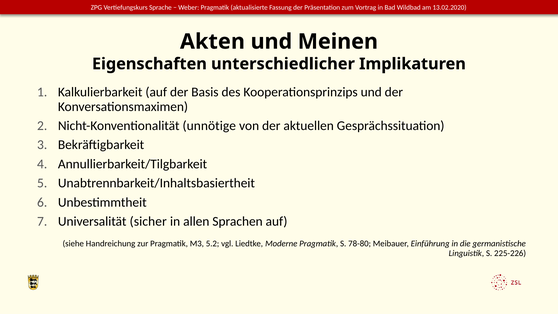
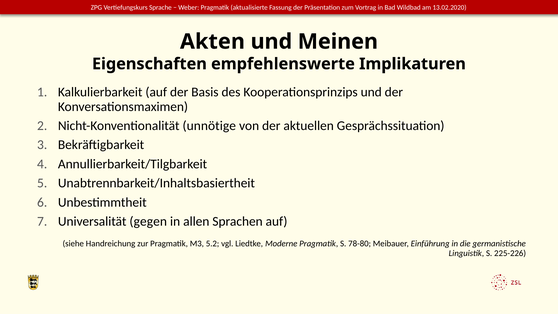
unterschiedlicher: unterschiedlicher -> empfehlenswerte
sicher: sicher -> gegen
